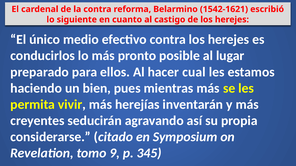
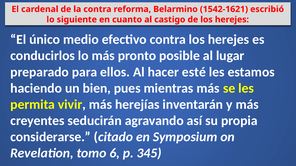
cual: cual -> esté
9: 9 -> 6
